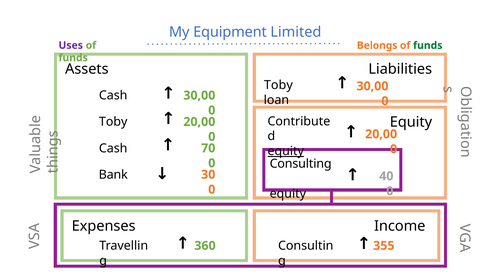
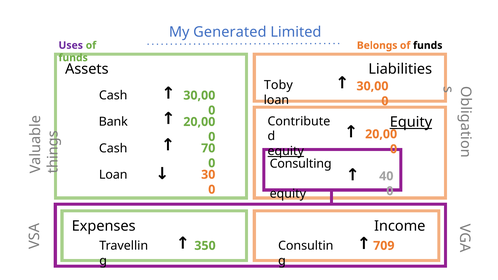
Equipment: Equipment -> Generated
funds at (428, 45) colour: green -> black
Equity at (411, 122) underline: none -> present
Toby at (113, 122): Toby -> Bank
Bank at (113, 175): Bank -> Loan
360: 360 -> 350
355: 355 -> 709
